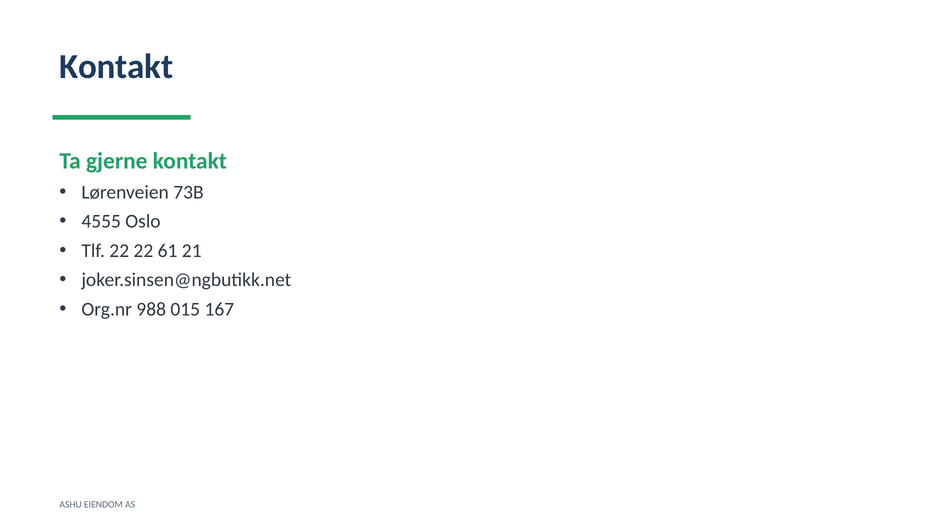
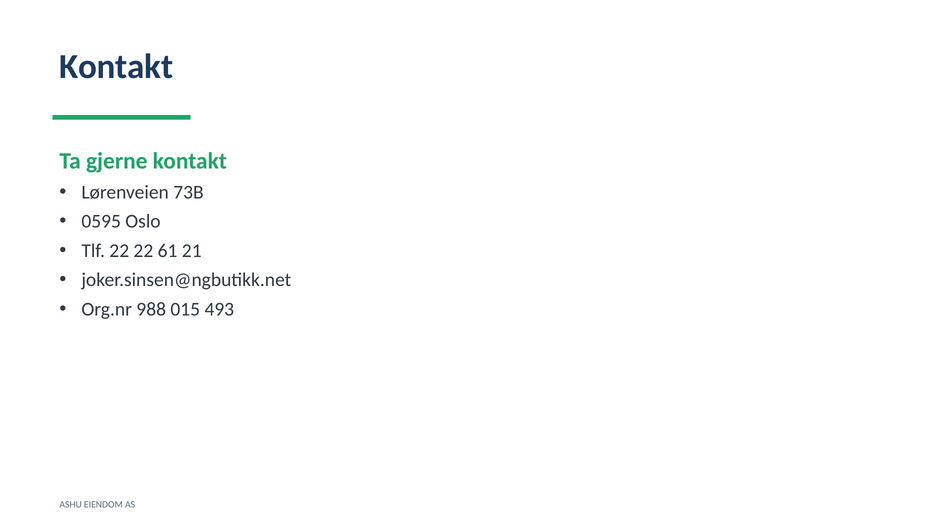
4555: 4555 -> 0595
167: 167 -> 493
